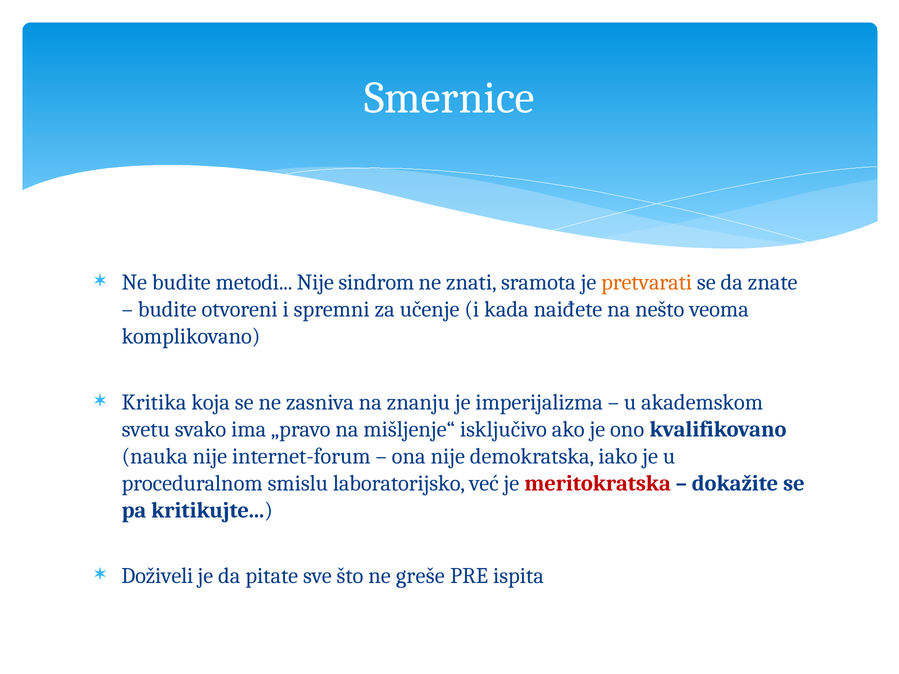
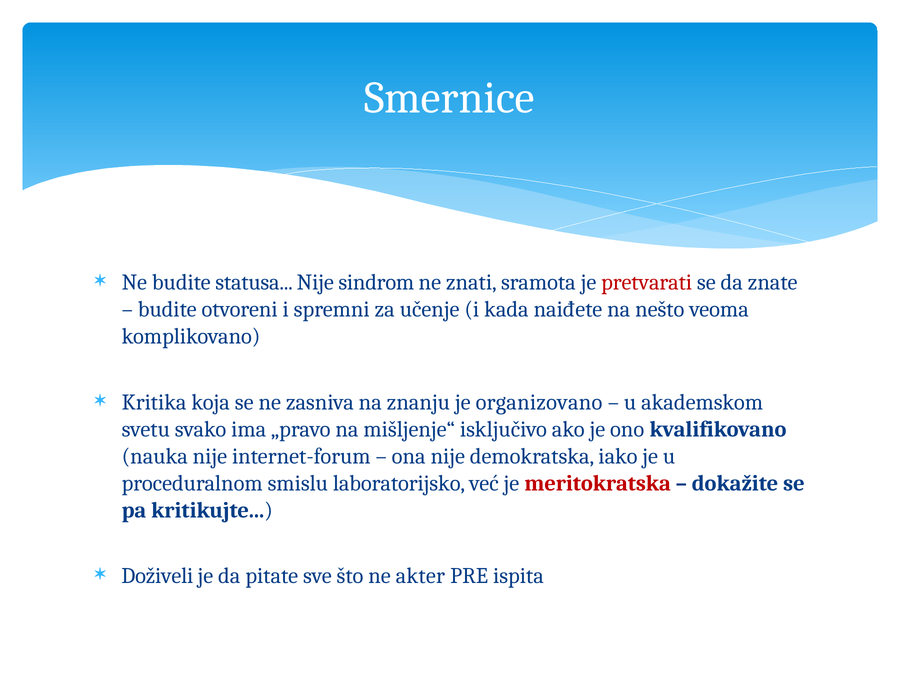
metodi: metodi -> statusa
pretvarati colour: orange -> red
imperijalizma: imperijalizma -> organizovano
greše: greše -> akter
